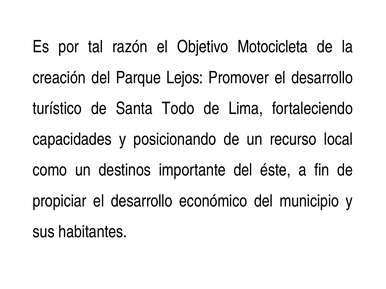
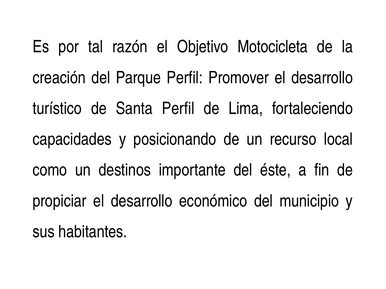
Parque Lejos: Lejos -> Perfil
Santa Todo: Todo -> Perfil
